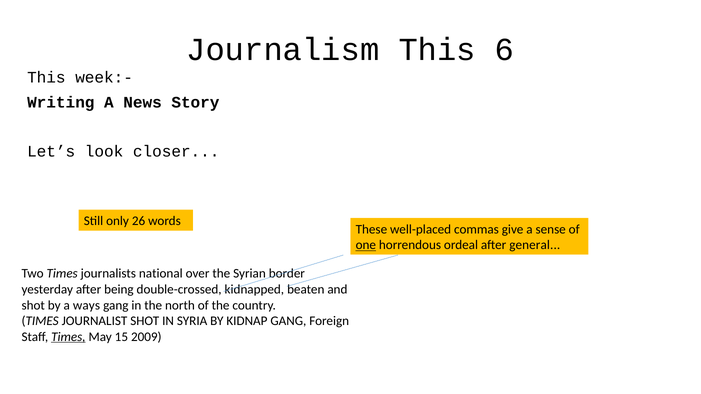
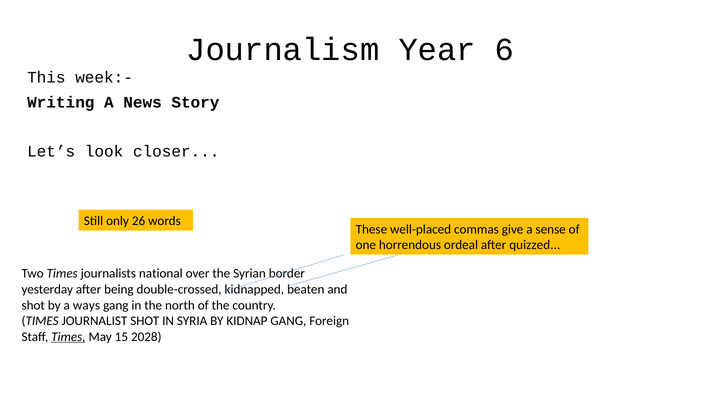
Journalism This: This -> Year
one underline: present -> none
general: general -> quizzed
2009: 2009 -> 2028
